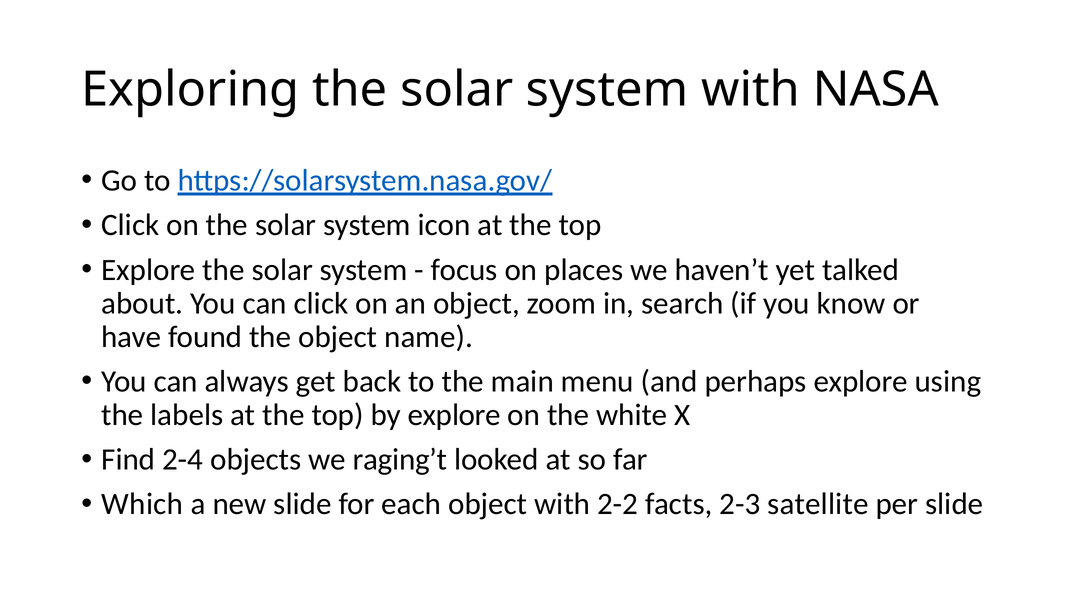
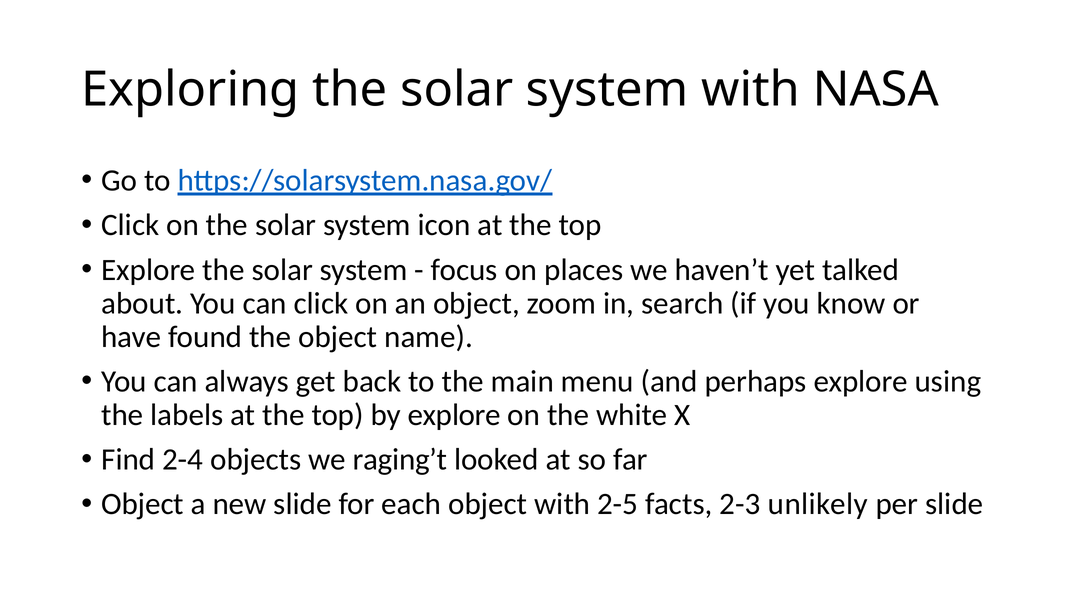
Which at (142, 505): Which -> Object
2-2: 2-2 -> 2-5
satellite: satellite -> unlikely
